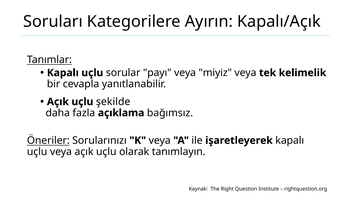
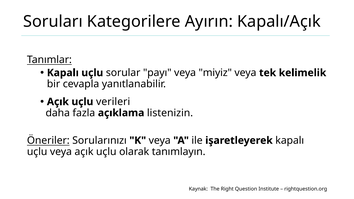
şekilde: şekilde -> verileri
bağımsız: bağımsız -> listenizin
